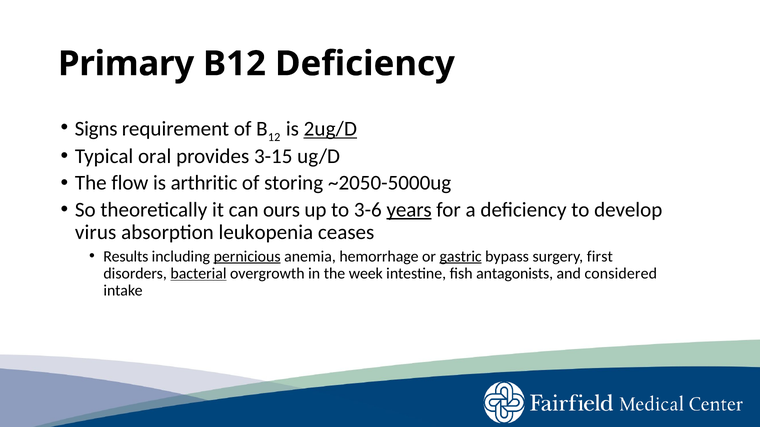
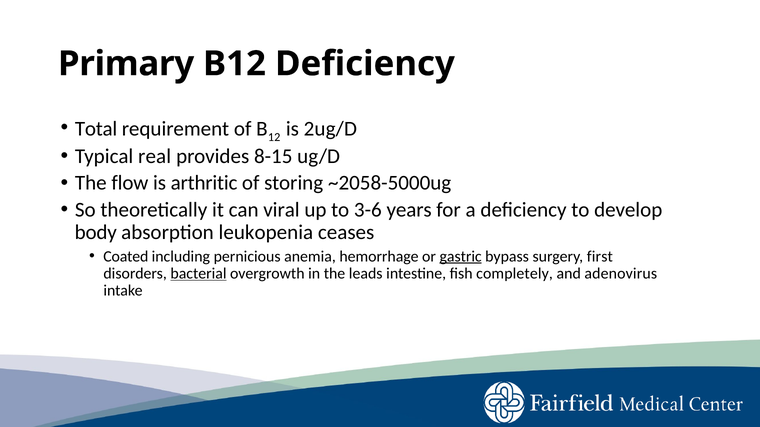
Signs: Signs -> Total
2ug/D underline: present -> none
oral: oral -> real
3-15: 3-15 -> 8-15
~2050-5000ug: ~2050-5000ug -> ~2058-5000ug
ours: ours -> viral
years underline: present -> none
virus: virus -> body
Results: Results -> Coated
pernicious underline: present -> none
week: week -> leads
antagonists: antagonists -> completely
considered: considered -> adenovirus
